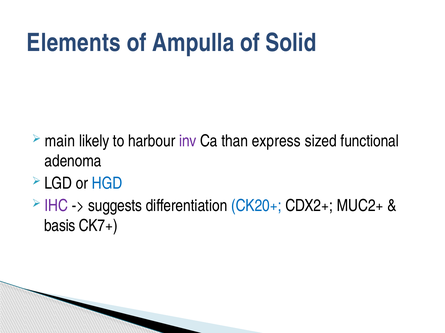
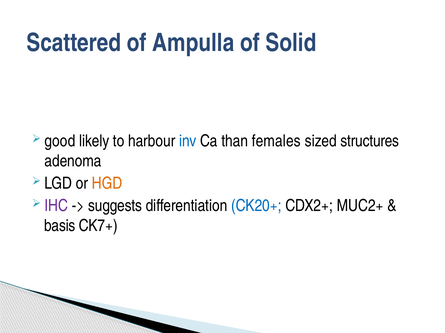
Elements: Elements -> Scattered
main: main -> good
inv colour: purple -> blue
express: express -> females
functional: functional -> structures
HGD colour: blue -> orange
